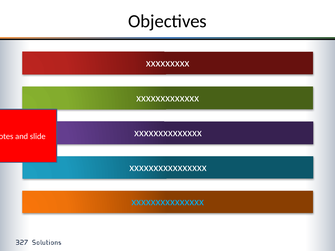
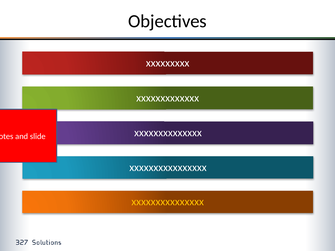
xxxxxxxxxxxxxxx colour: light blue -> yellow
